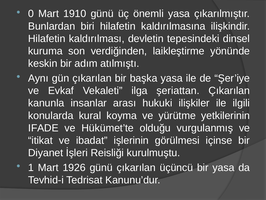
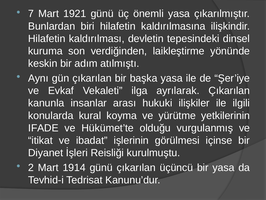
0: 0 -> 7
1910: 1910 -> 1921
şeriattan: şeriattan -> ayrılarak
1: 1 -> 2
1926: 1926 -> 1914
